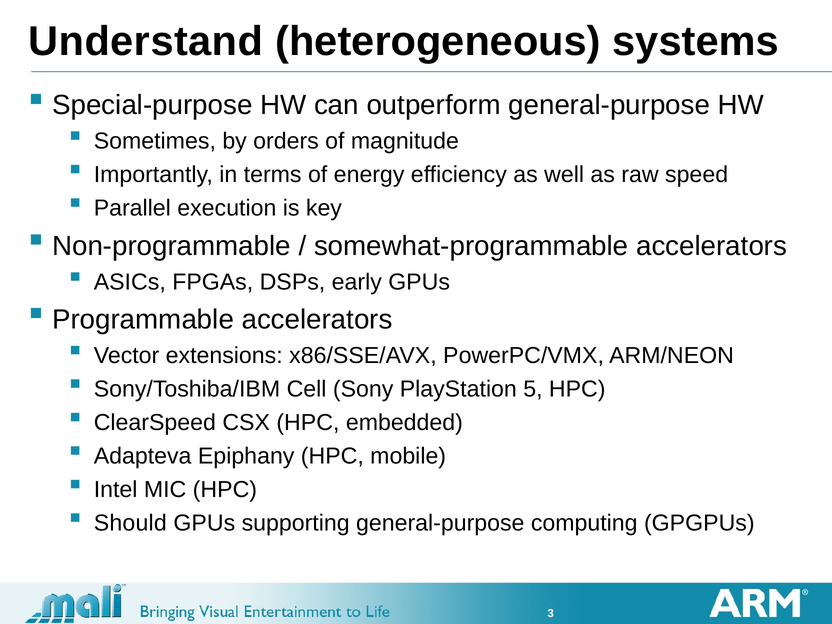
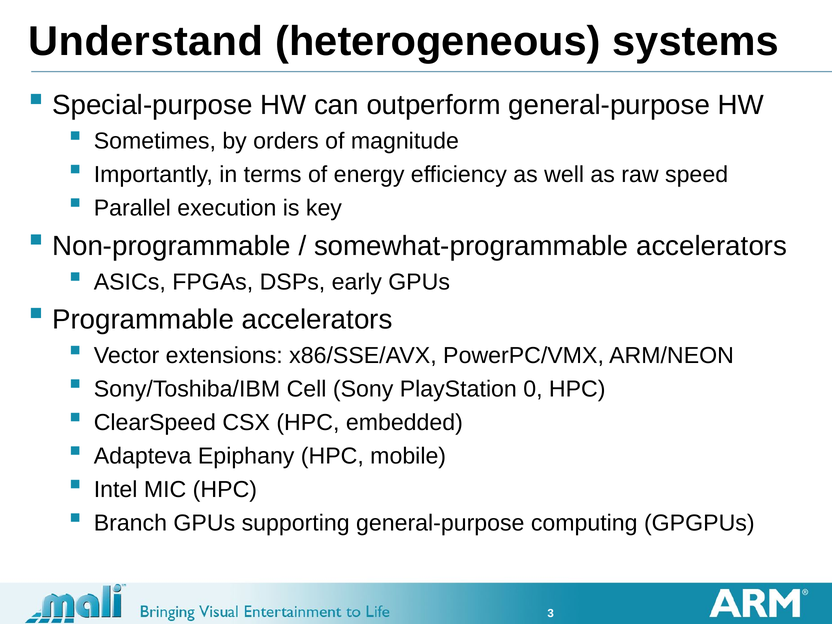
5: 5 -> 0
Should: Should -> Branch
